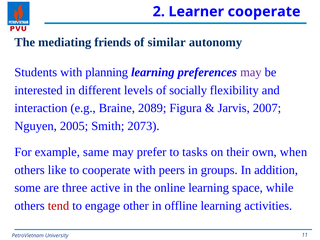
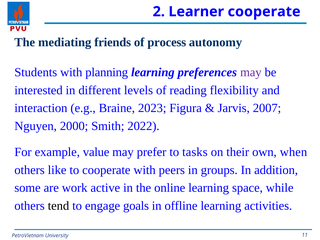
similar: similar -> process
socially: socially -> reading
2089: 2089 -> 2023
2005: 2005 -> 2000
2073: 2073 -> 2022
same: same -> value
three: three -> work
tend colour: red -> black
other: other -> goals
